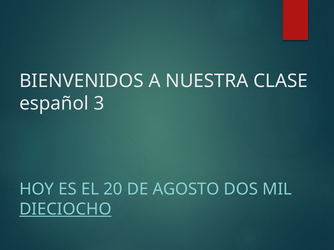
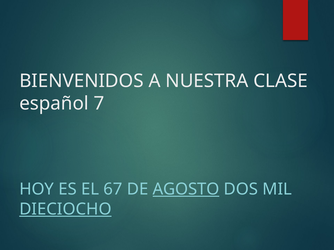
3: 3 -> 7
20: 20 -> 67
AGOSTO underline: none -> present
